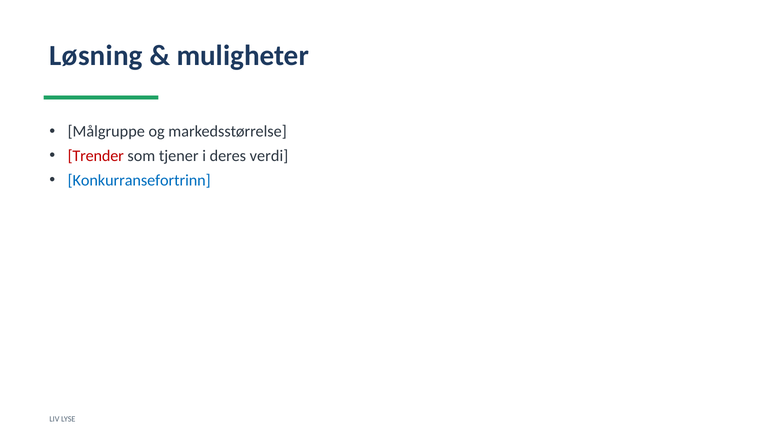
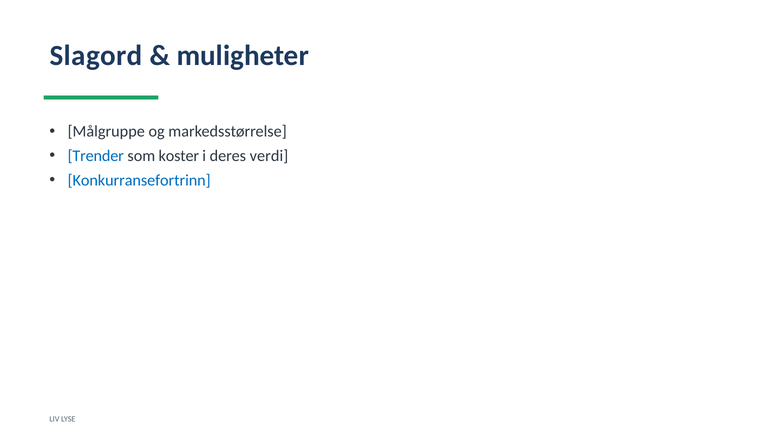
Løsning: Løsning -> Slagord
Trender colour: red -> blue
tjener: tjener -> koster
